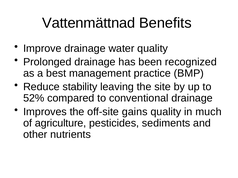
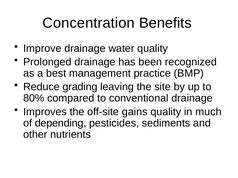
Vattenmättnad: Vattenmättnad -> Concentration
stability: stability -> grading
52%: 52% -> 80%
agriculture: agriculture -> depending
